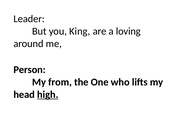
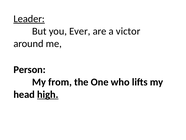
Leader underline: none -> present
King: King -> Ever
loving: loving -> victor
